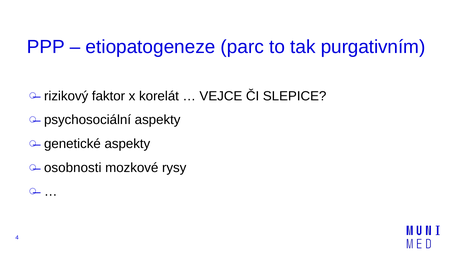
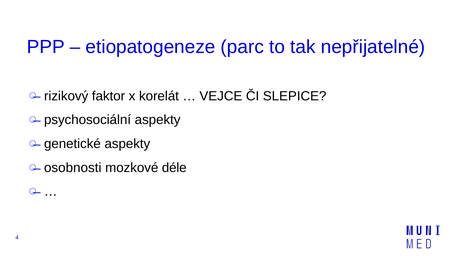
purgativním: purgativním -> nepřijatelné
rysy: rysy -> déle
